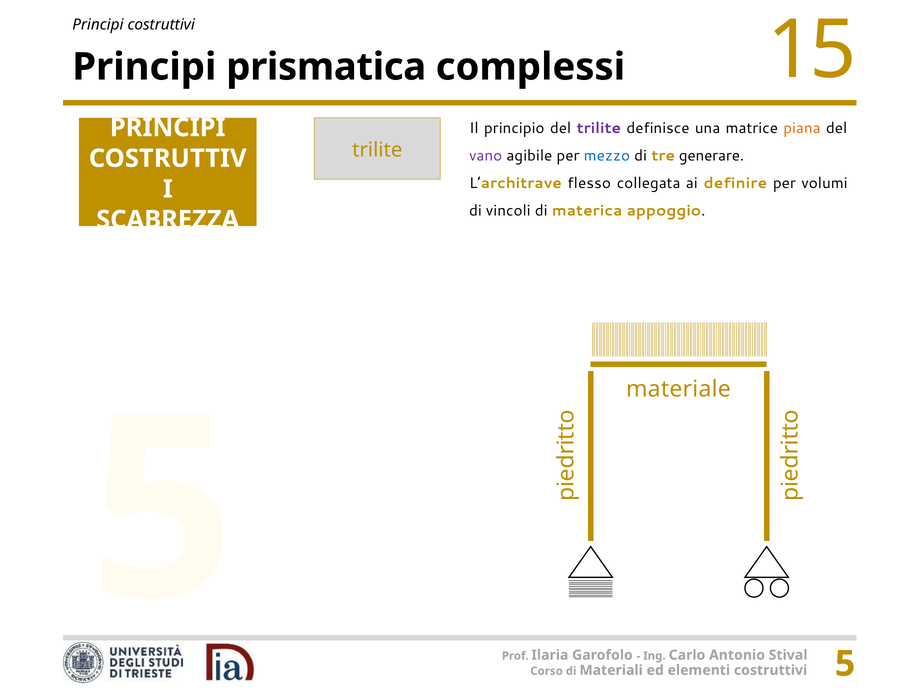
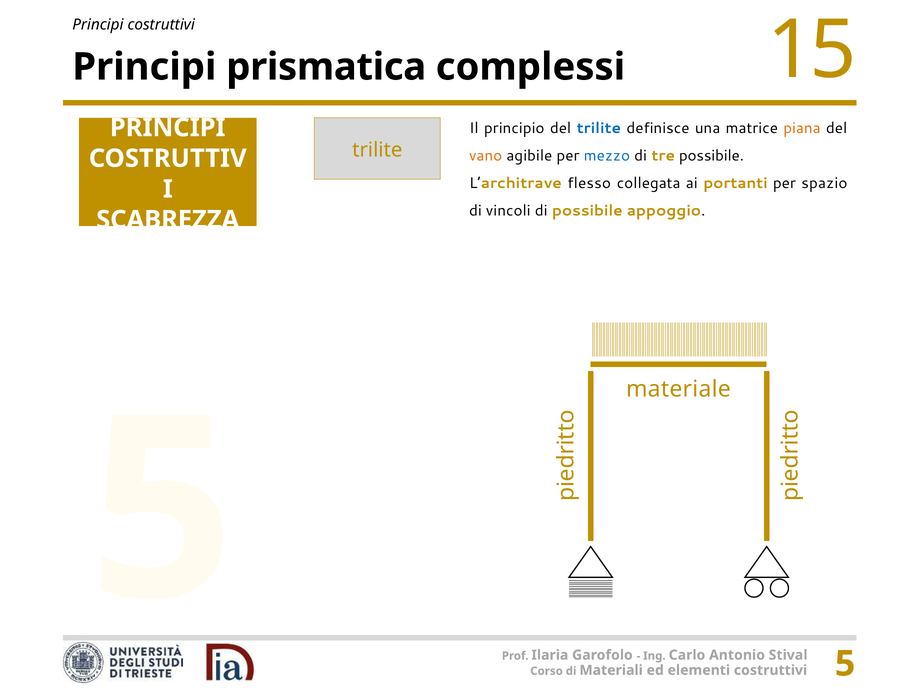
trilite at (599, 128) colour: purple -> blue
vano colour: purple -> orange
tre generare: generare -> possibile
definire: definire -> portanti
volumi: volumi -> spazio
di materica: materica -> possibile
